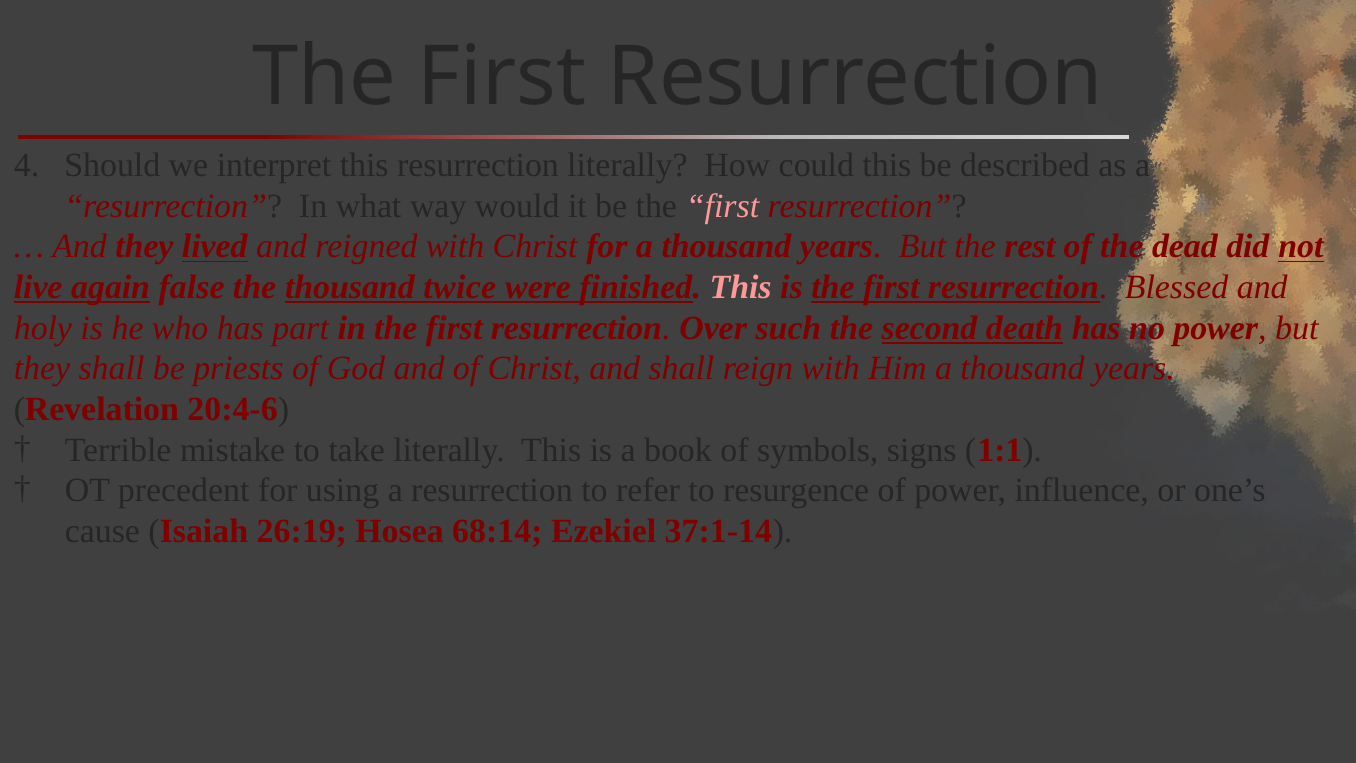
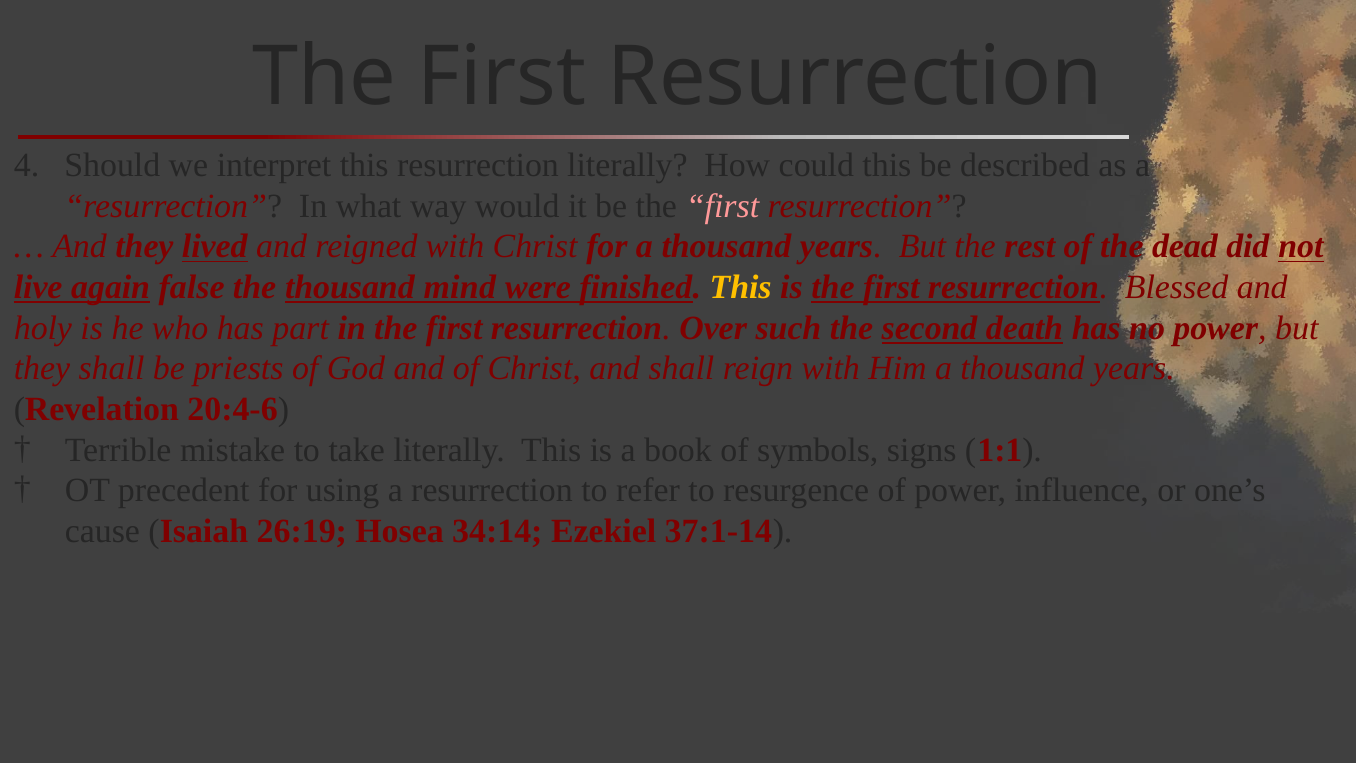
twice: twice -> mind
This at (741, 287) colour: pink -> yellow
68:14: 68:14 -> 34:14
